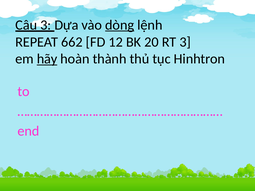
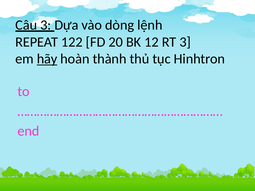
dòng underline: present -> none
662: 662 -> 122
12: 12 -> 20
20: 20 -> 12
